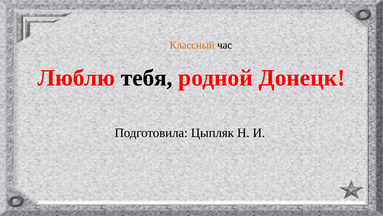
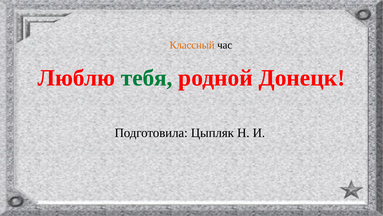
тебя colour: black -> green
